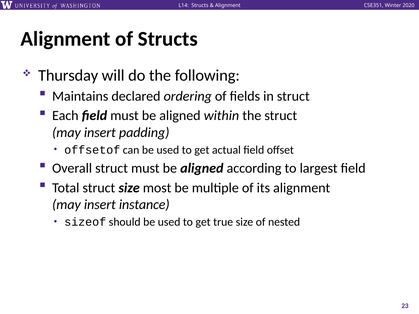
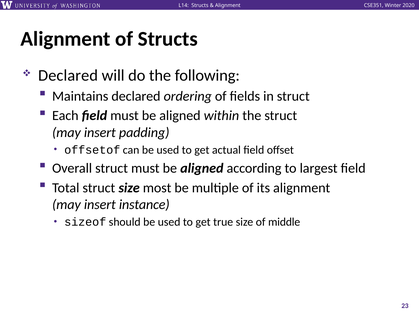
Thursday at (68, 75): Thursday -> Declared
nested: nested -> middle
